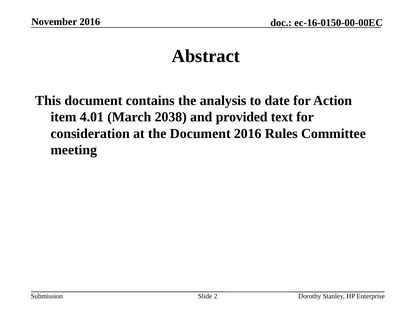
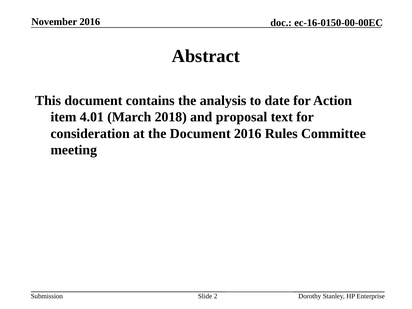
2038: 2038 -> 2018
provided: provided -> proposal
